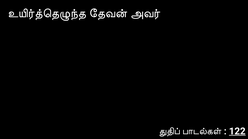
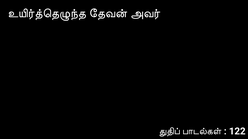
122 underline: present -> none
